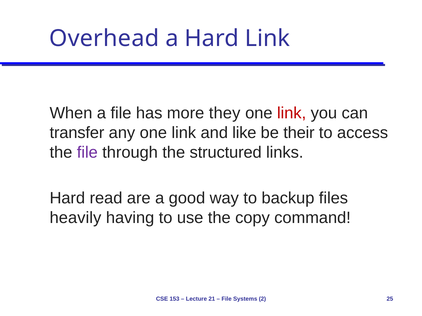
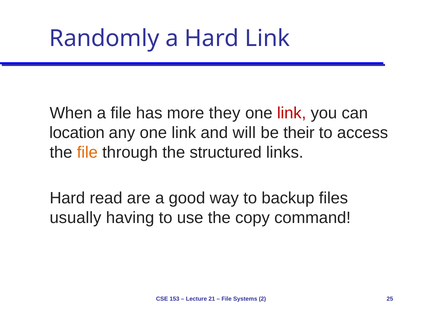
Overhead: Overhead -> Randomly
transfer: transfer -> location
like: like -> will
file at (87, 153) colour: purple -> orange
heavily: heavily -> usually
